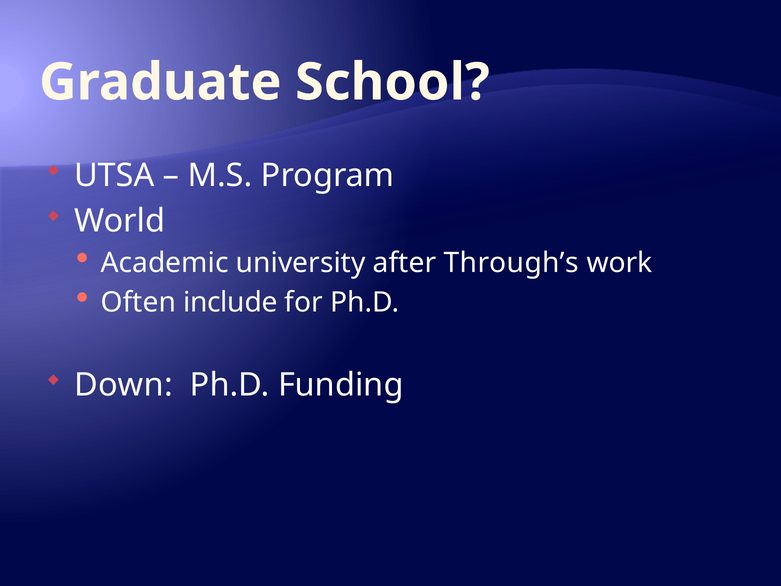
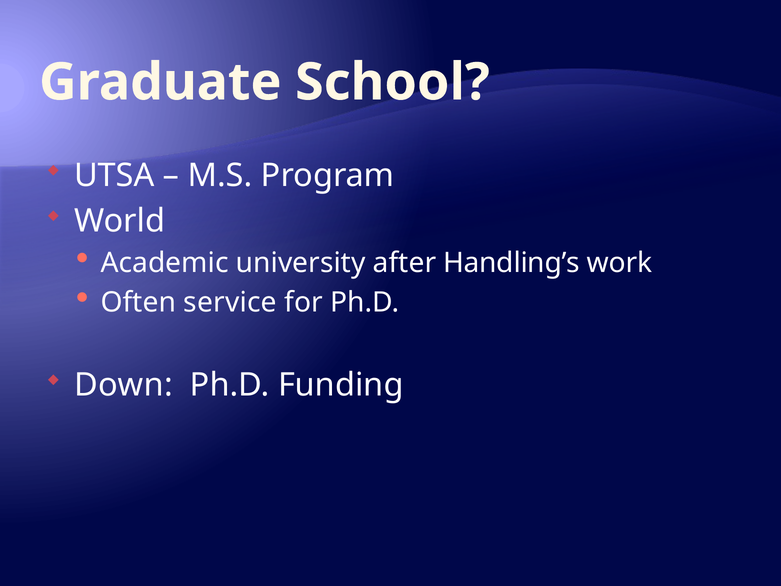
Through’s: Through’s -> Handling’s
include: include -> service
